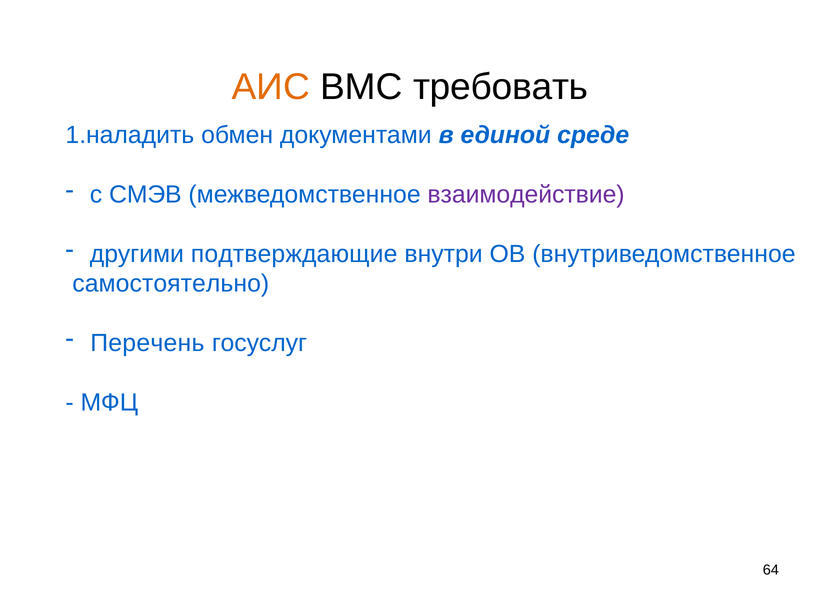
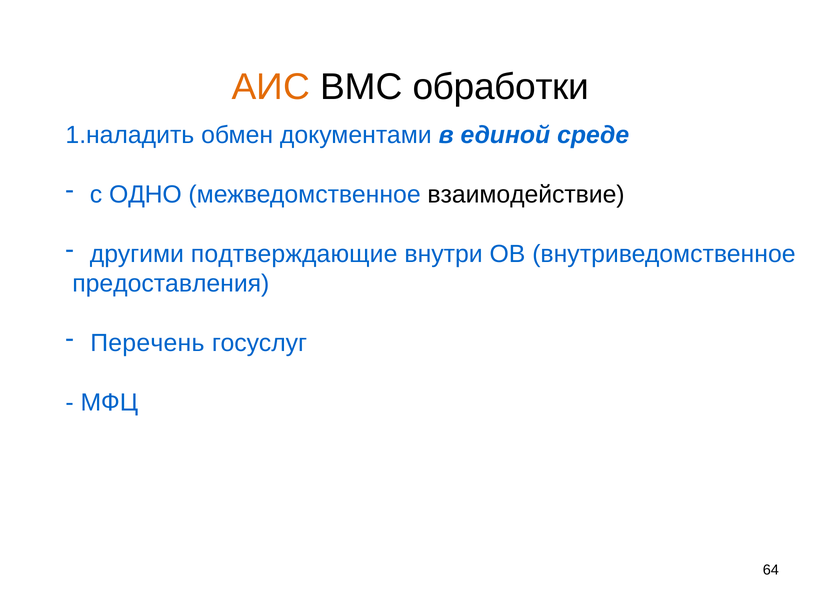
требовать: требовать -> обработки
СМЭВ: СМЭВ -> ОДНО
взаимодействие colour: purple -> black
самостоятельно: самостоятельно -> предоставления
